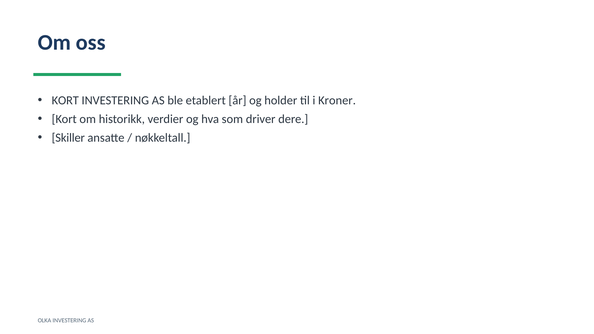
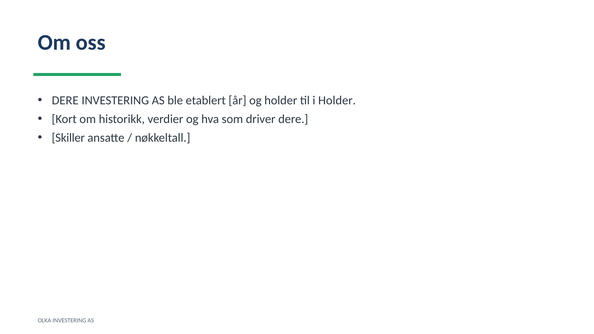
KORT at (65, 101): KORT -> DERE
i Kroner: Kroner -> Holder
